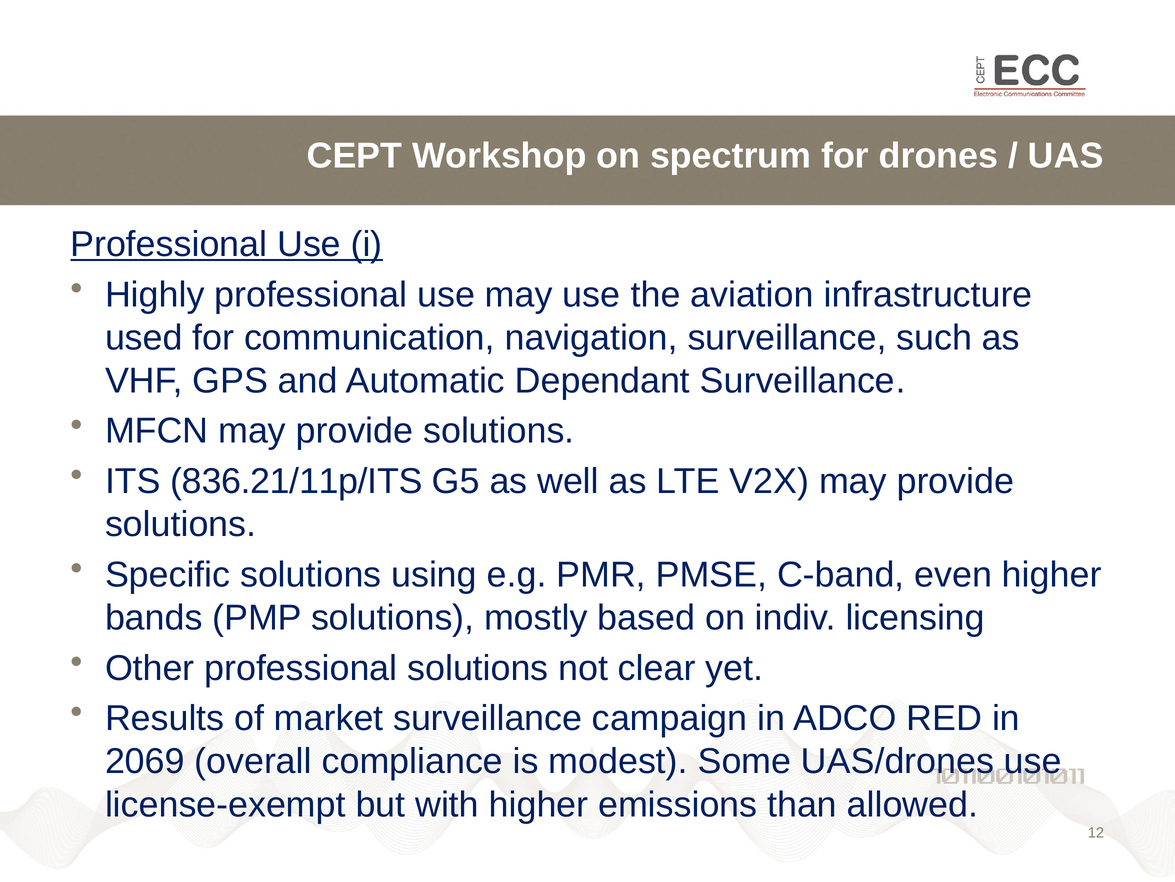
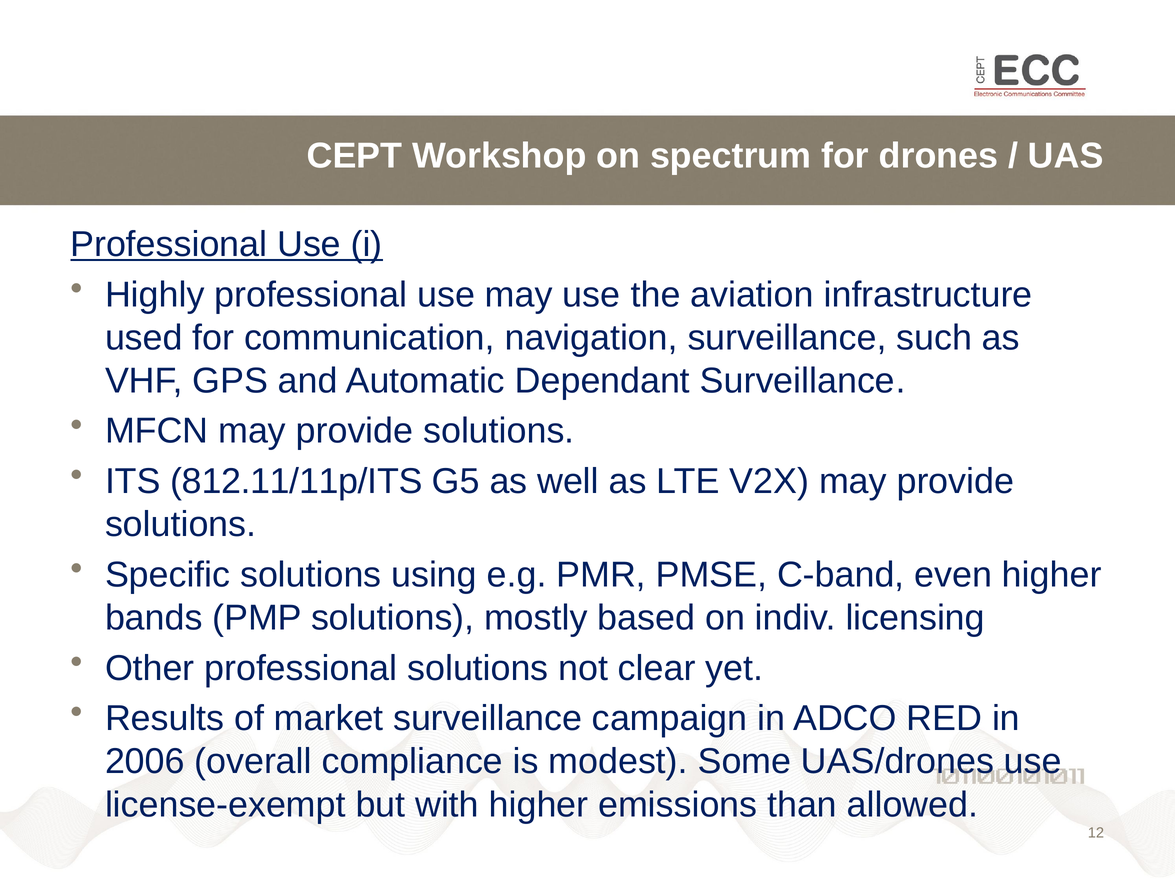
836.21/11p/ITS: 836.21/11p/ITS -> 812.11/11p/ITS
2069: 2069 -> 2006
